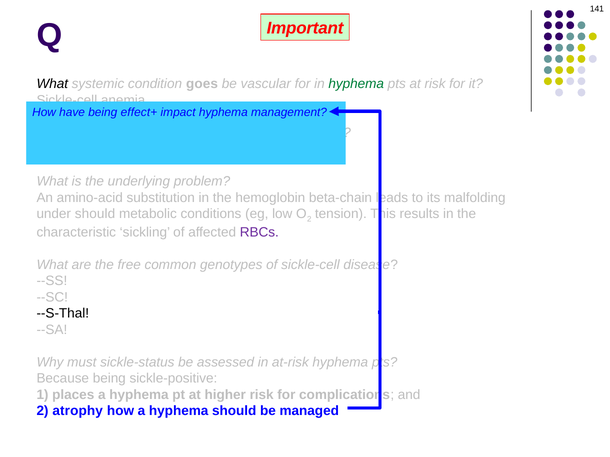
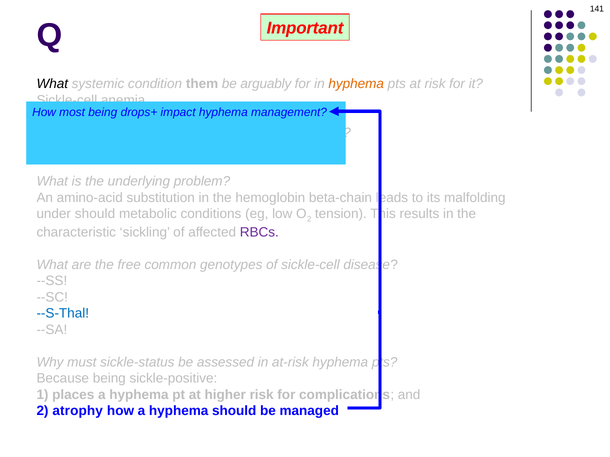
goes: goes -> them
vascular: vascular -> arguably
hyphema at (356, 84) colour: green -> orange
have: have -> most
effect+: effect+ -> drops+
--S-Thal colour: black -> blue
